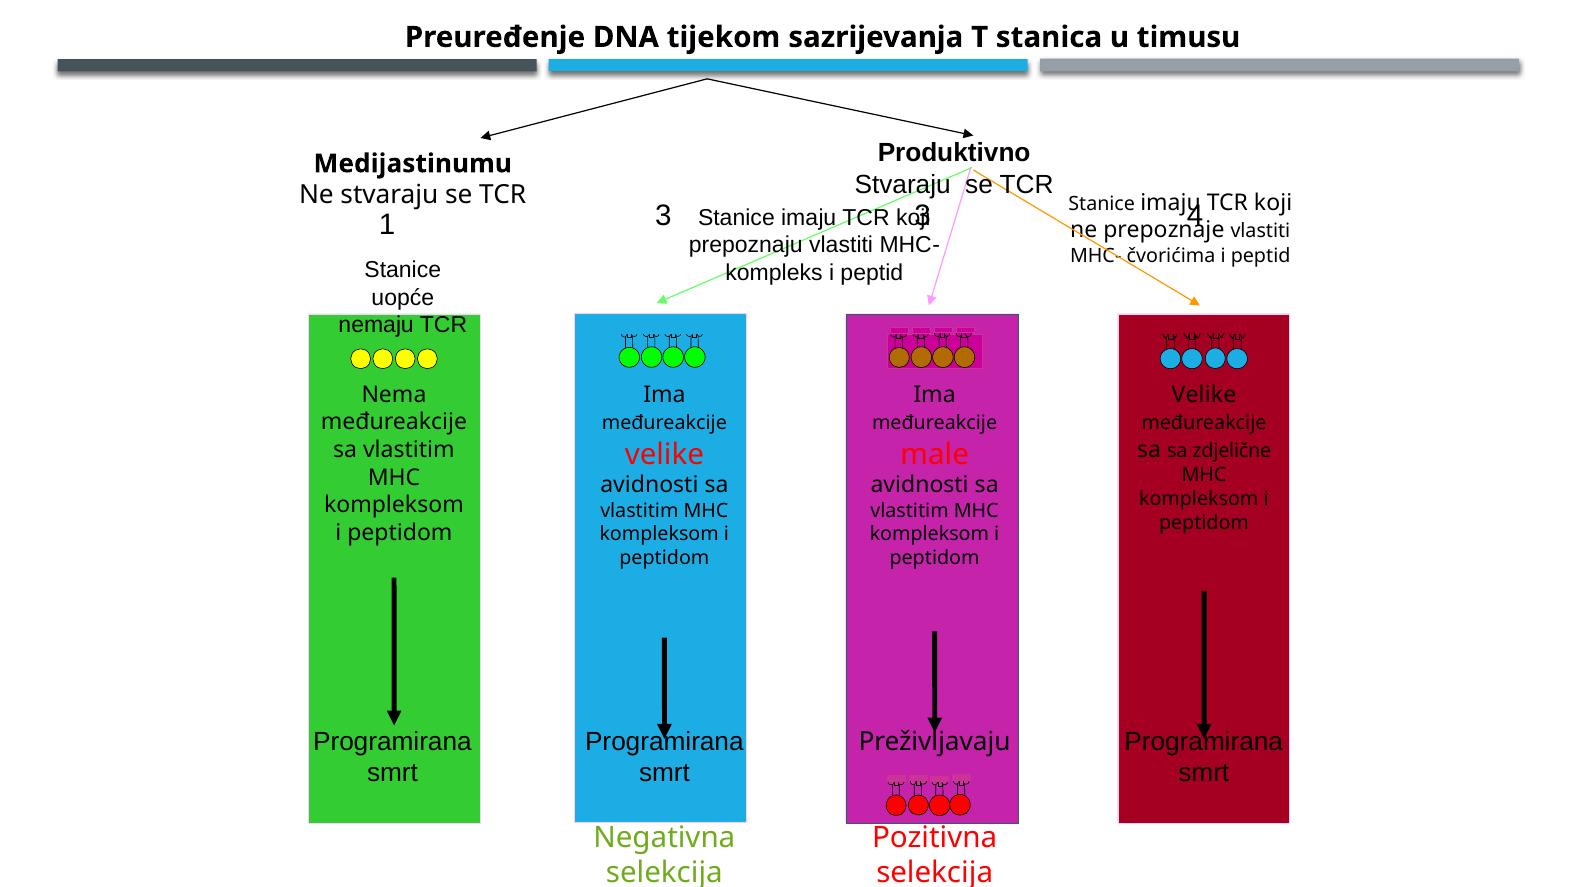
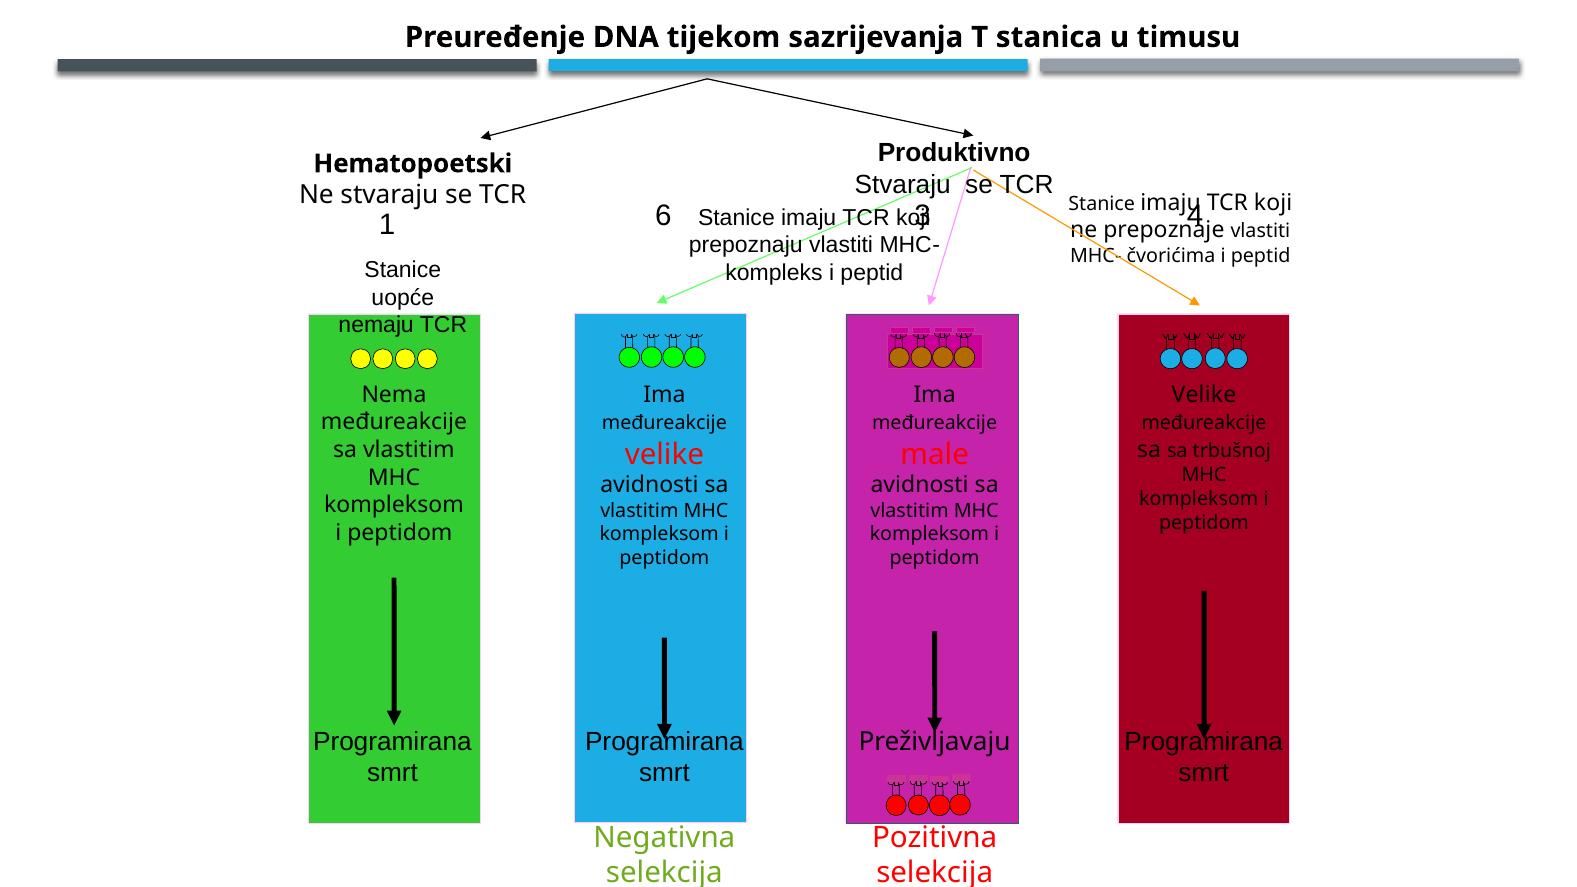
Medijastinumu: Medijastinumu -> Hematopoetski
1 3: 3 -> 6
zdjelične: zdjelične -> trbušnoj
